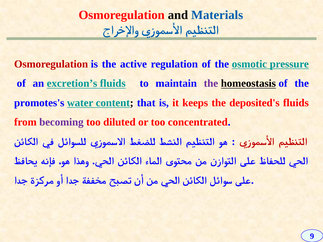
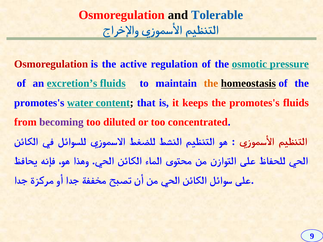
Materials: Materials -> Tolerable
the at (211, 84) colour: purple -> orange
keeps the deposited's: deposited's -> promotes's
